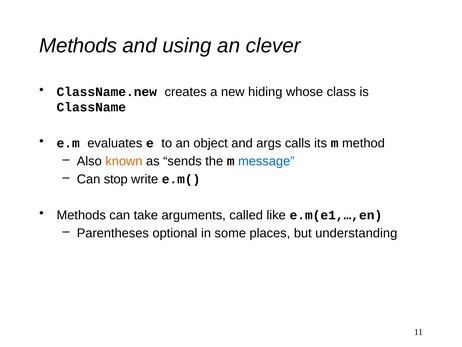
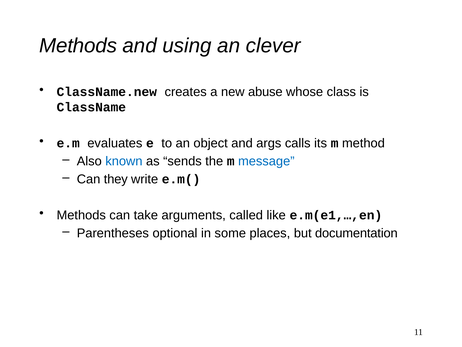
hiding: hiding -> abuse
known colour: orange -> blue
stop: stop -> they
understanding: understanding -> documentation
